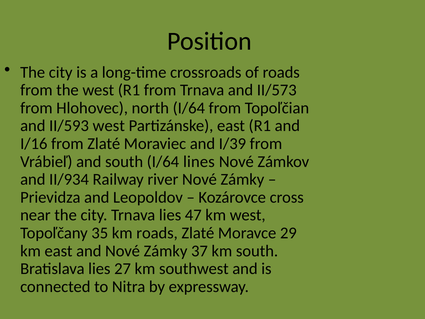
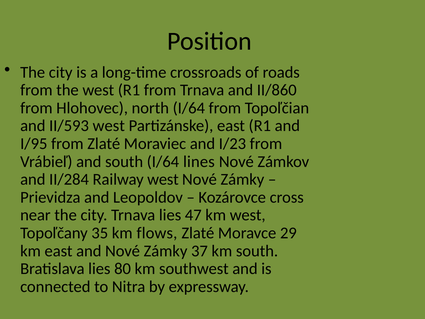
II/573: II/573 -> II/860
I/16: I/16 -> I/95
I/39: I/39 -> I/23
II/934: II/934 -> II/284
Railway river: river -> west
km roads: roads -> flows
27: 27 -> 80
